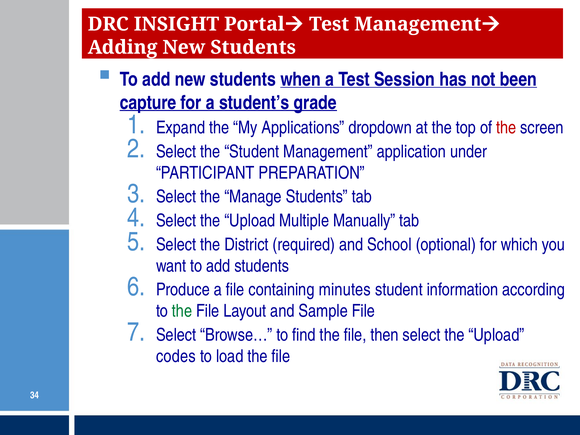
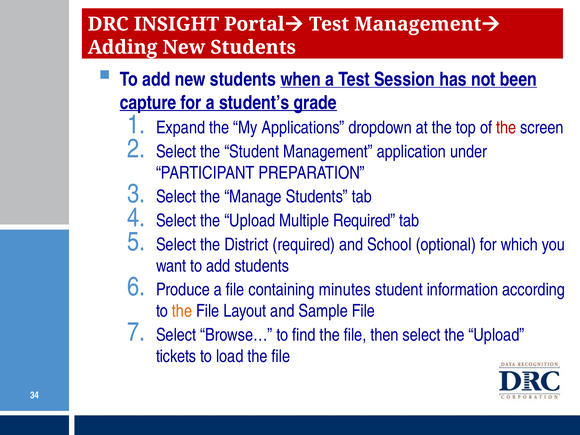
Multiple Manually: Manually -> Required
the at (182, 311) colour: green -> orange
codes: codes -> tickets
